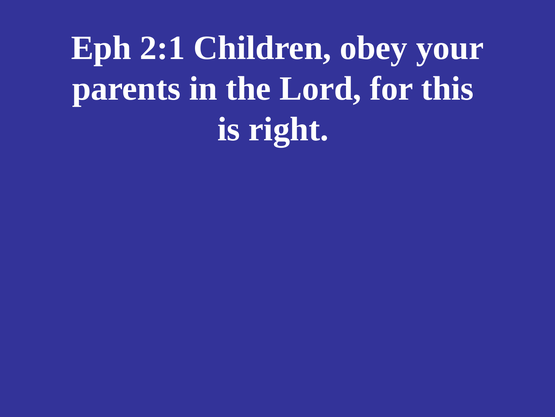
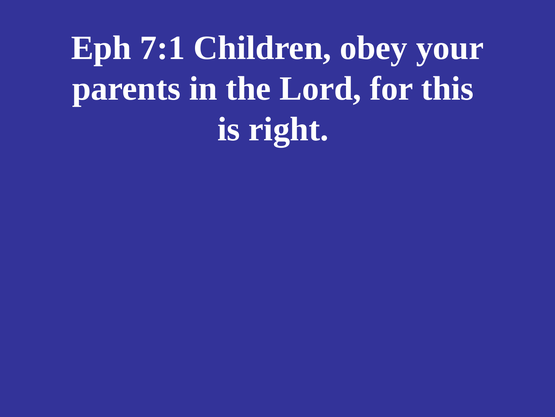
2:1: 2:1 -> 7:1
